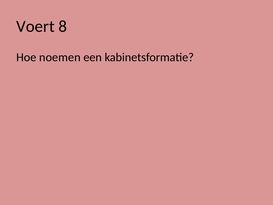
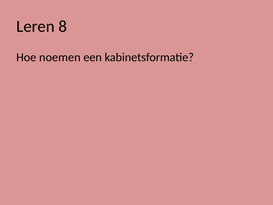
Voert: Voert -> Leren
